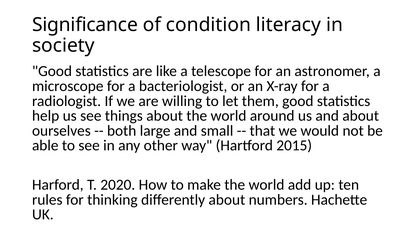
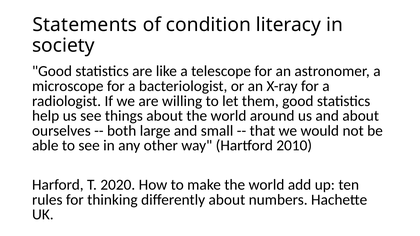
Significance: Significance -> Statements
2015: 2015 -> 2010
